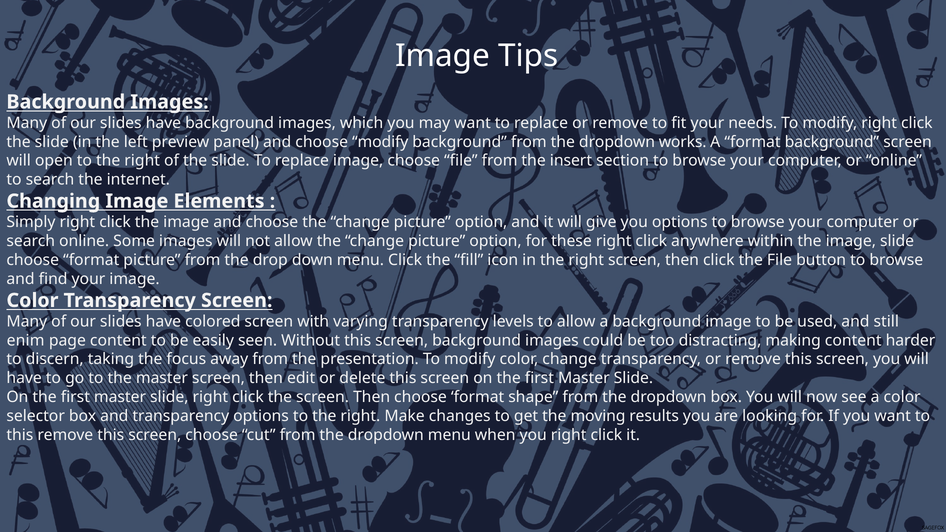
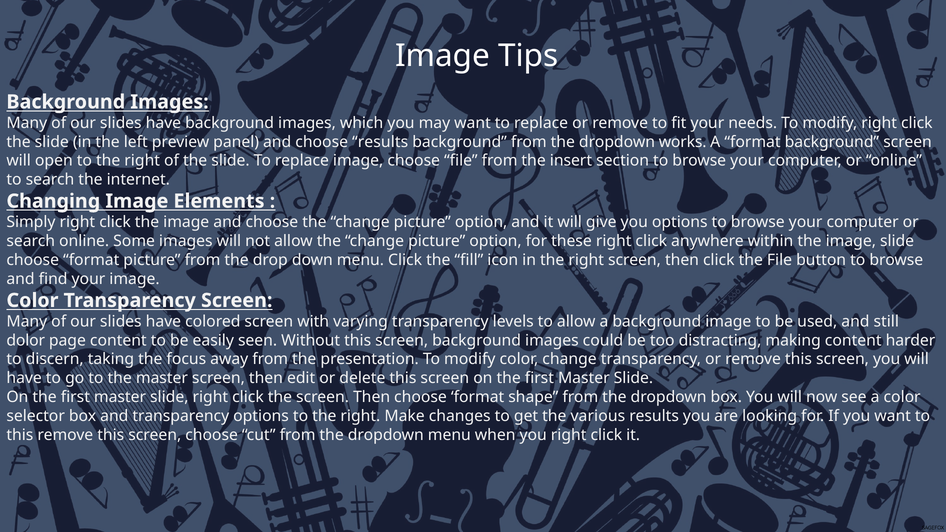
choose modify: modify -> results
enim: enim -> dolor
moving: moving -> various
